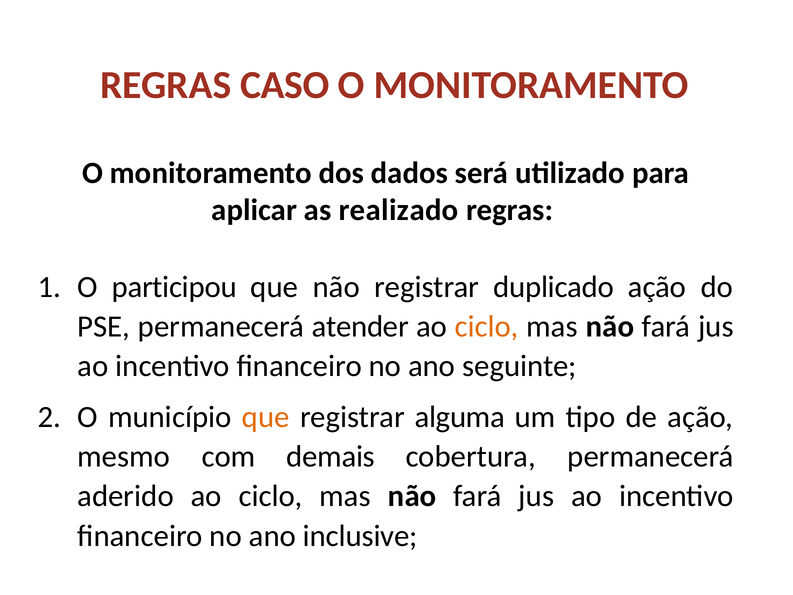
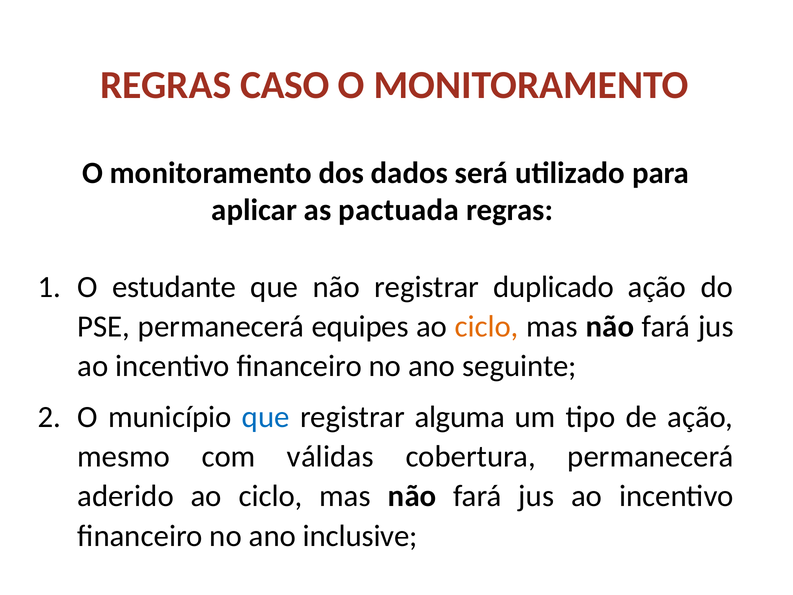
realizado: realizado -> pactuada
participou: participou -> estudante
atender: atender -> equipes
que at (266, 417) colour: orange -> blue
demais: demais -> válidas
